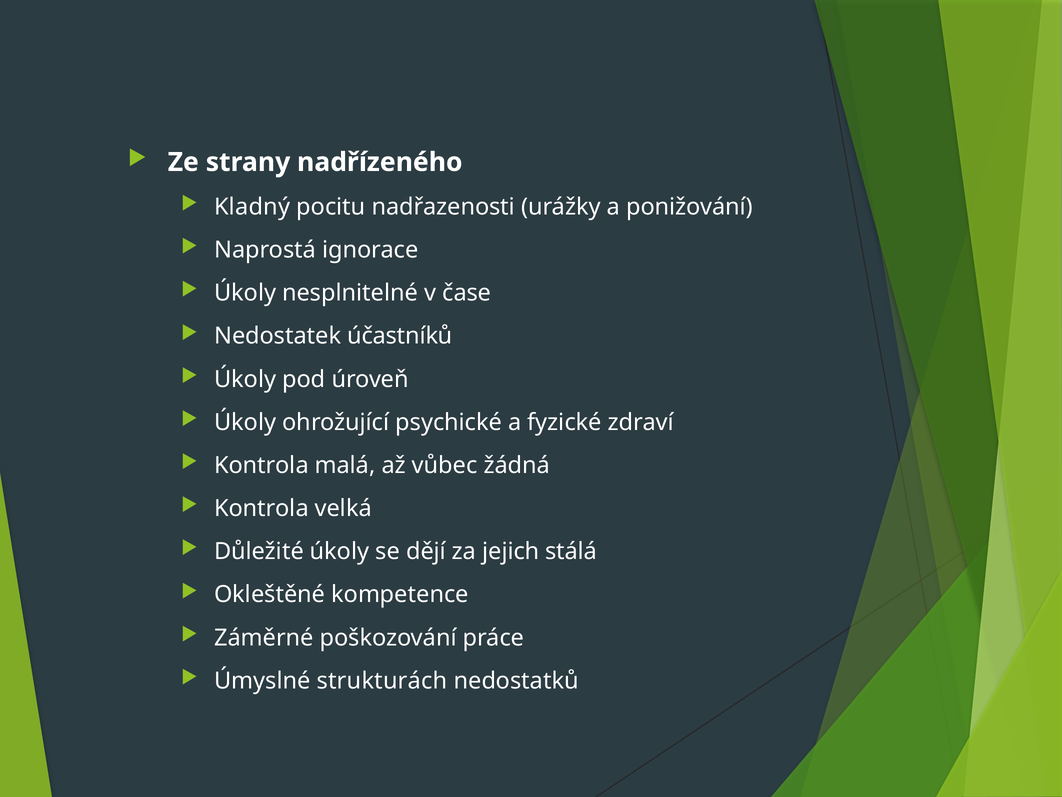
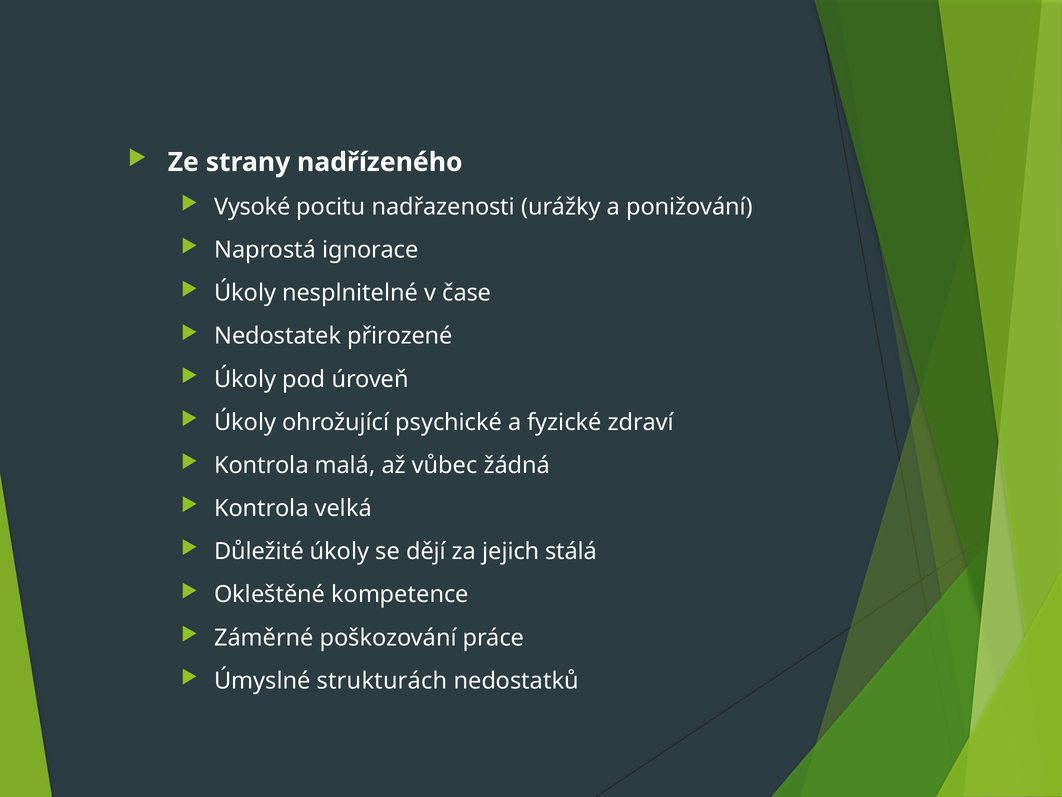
Kladný: Kladný -> Vysoké
účastníků: účastníků -> přirozené
